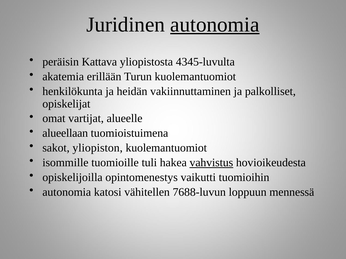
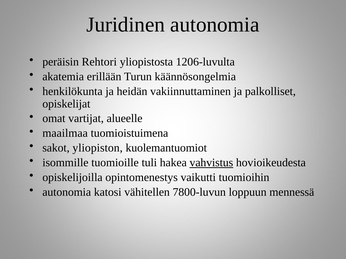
autonomia at (215, 25) underline: present -> none
Kattava: Kattava -> Rehtori
4345-luvulta: 4345-luvulta -> 1206-luvulta
Turun kuolemantuomiot: kuolemantuomiot -> käännösongelmia
alueellaan: alueellaan -> maailmaa
7688-luvun: 7688-luvun -> 7800-luvun
